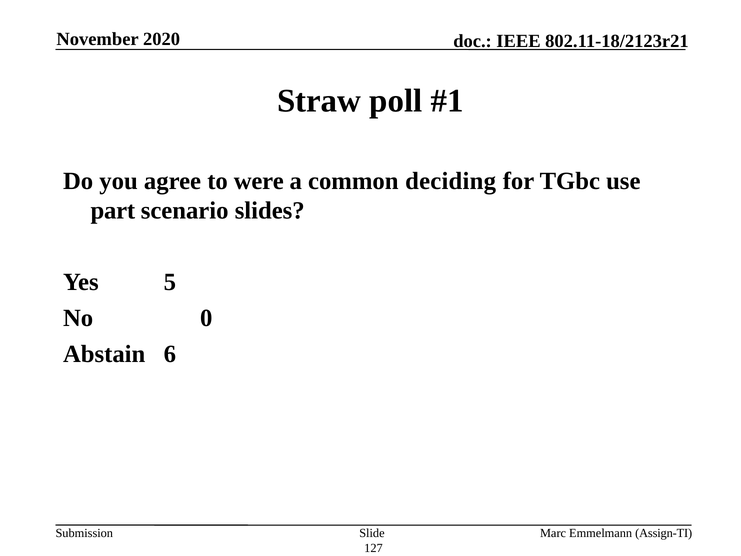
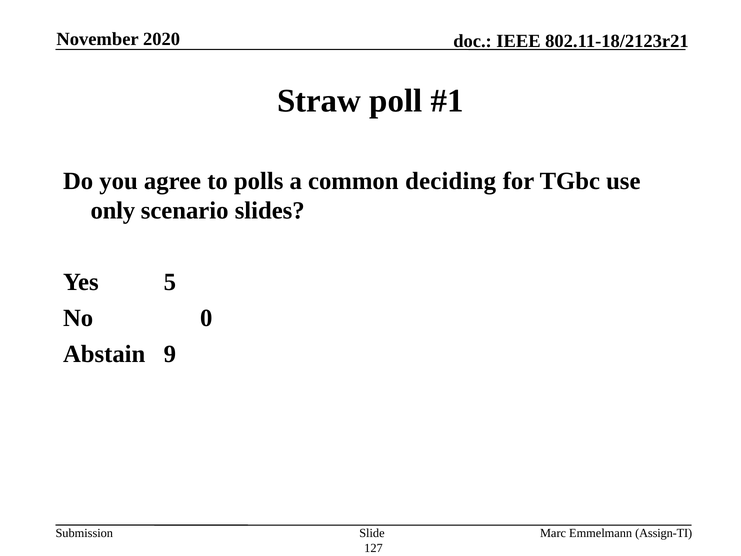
were: were -> polls
part: part -> only
6: 6 -> 9
